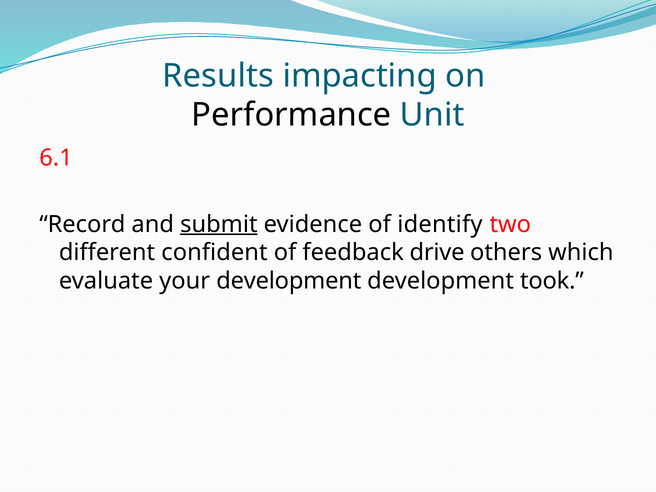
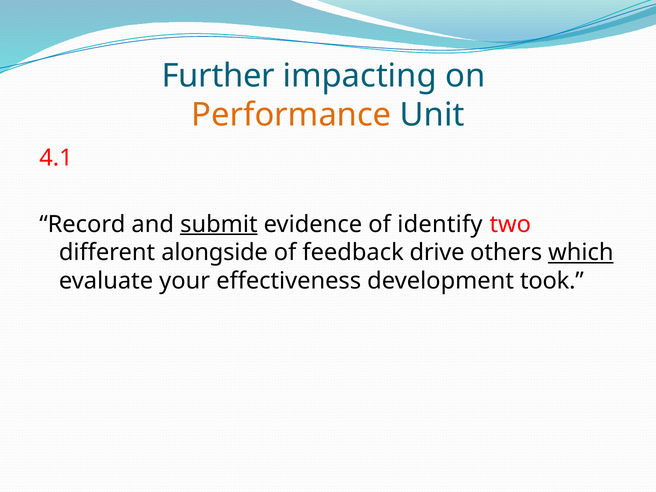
Results: Results -> Further
Performance colour: black -> orange
6.1: 6.1 -> 4.1
confident: confident -> alongside
which underline: none -> present
your development: development -> effectiveness
